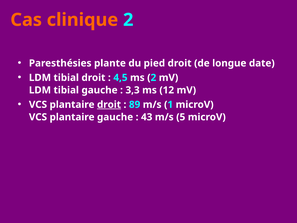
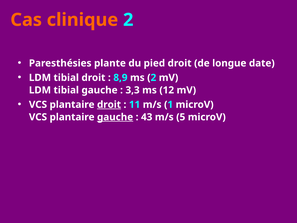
4,5: 4,5 -> 8,9
89: 89 -> 11
gauche at (115, 117) underline: none -> present
